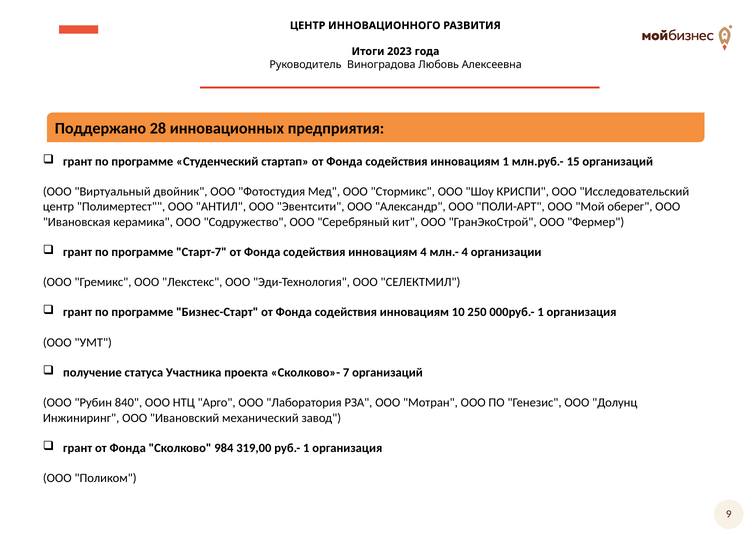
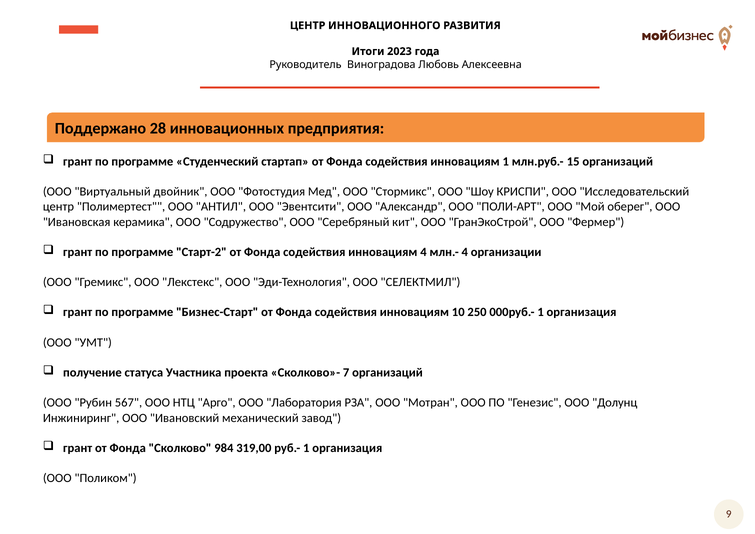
Старт-7: Старт-7 -> Старт-2
840: 840 -> 567
